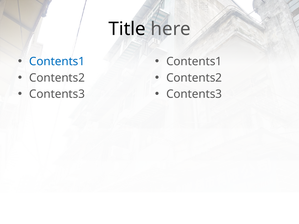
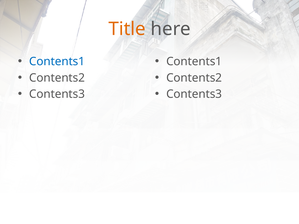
Title colour: black -> orange
